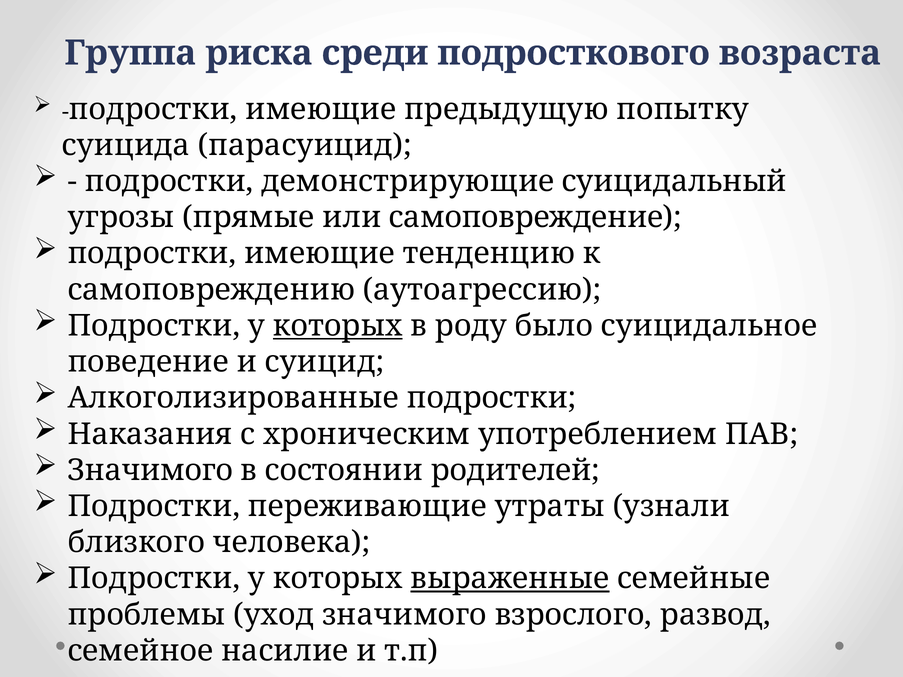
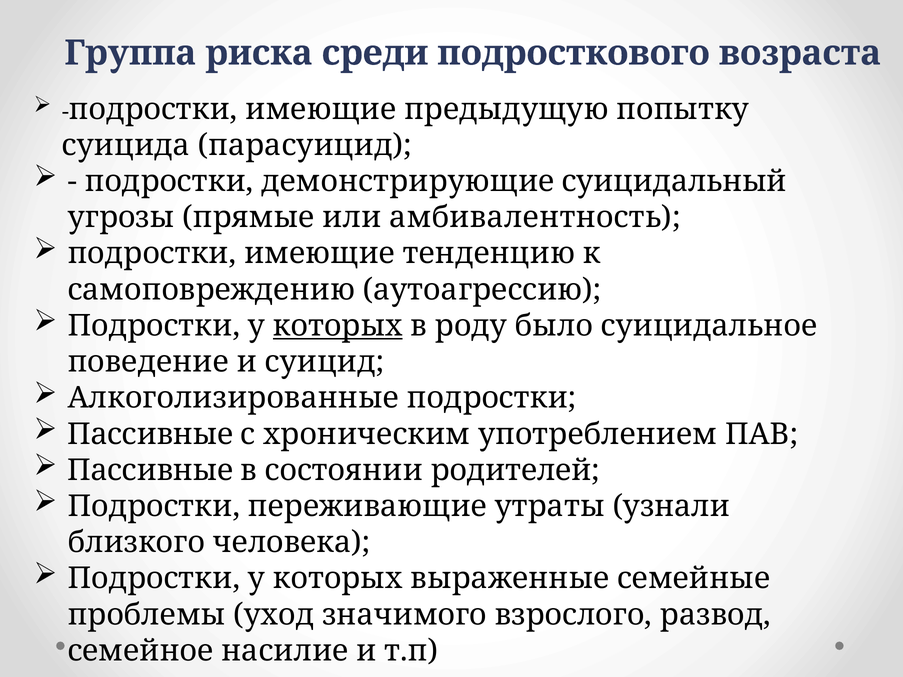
самоповреждение: самоповреждение -> амбивалентность
Наказания at (150, 434): Наказания -> Пассивные
Значимого at (150, 470): Значимого -> Пассивные
выраженные underline: present -> none
